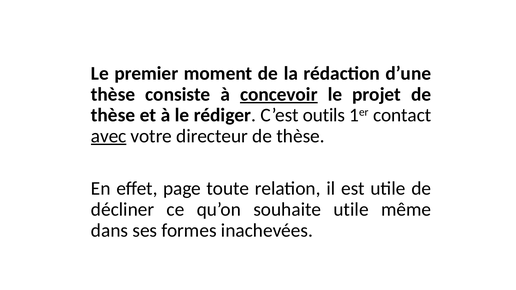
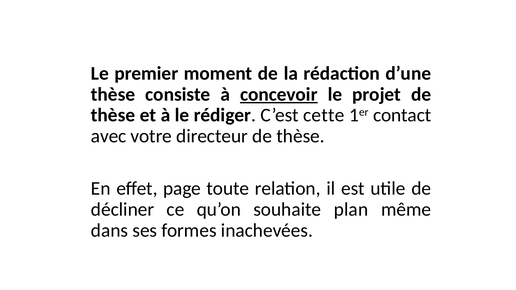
outils: outils -> cette
avec underline: present -> none
souhaite utile: utile -> plan
